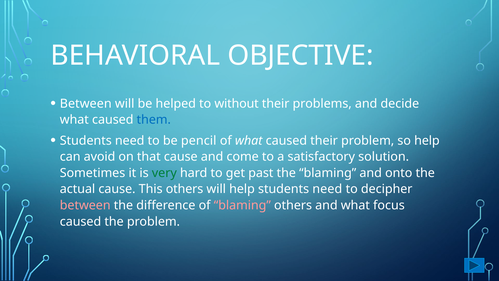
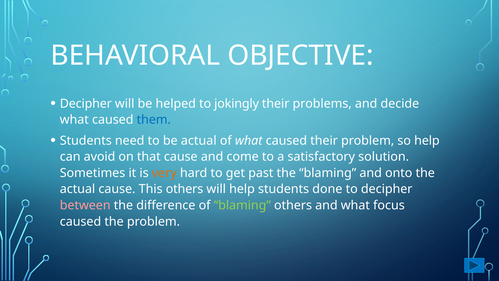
Between at (86, 103): Between -> Decipher
without: without -> jokingly
be pencil: pencil -> actual
very colour: green -> orange
help students need: need -> done
blaming at (242, 205) colour: pink -> light green
